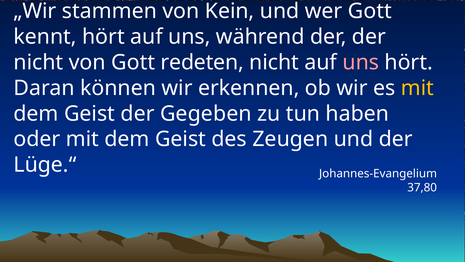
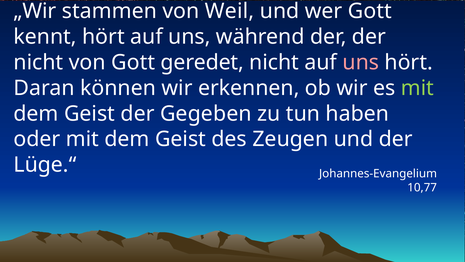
Kein: Kein -> Weil
redeten: redeten -> geredet
mit at (417, 88) colour: yellow -> light green
37,80: 37,80 -> 10,77
